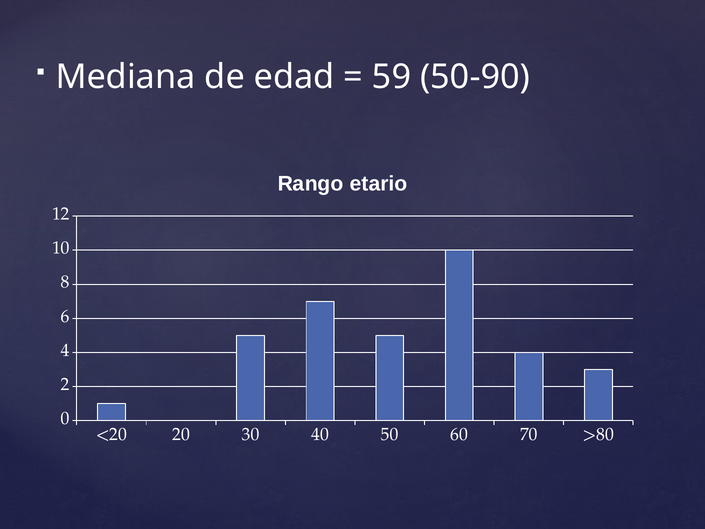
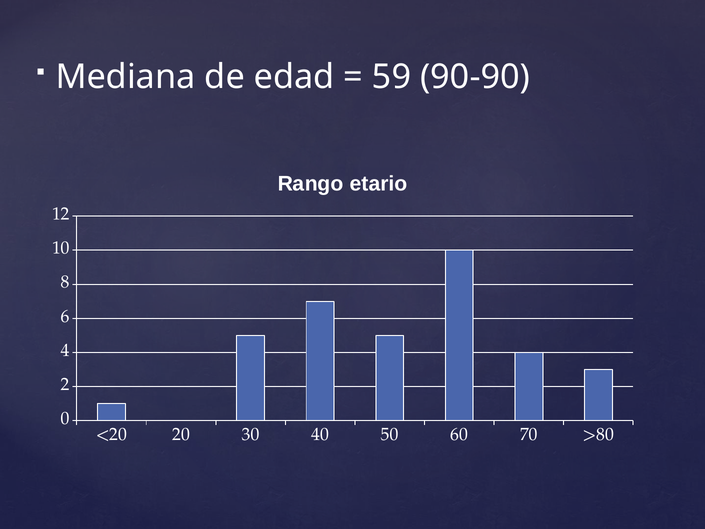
50-90: 50-90 -> 90-90
